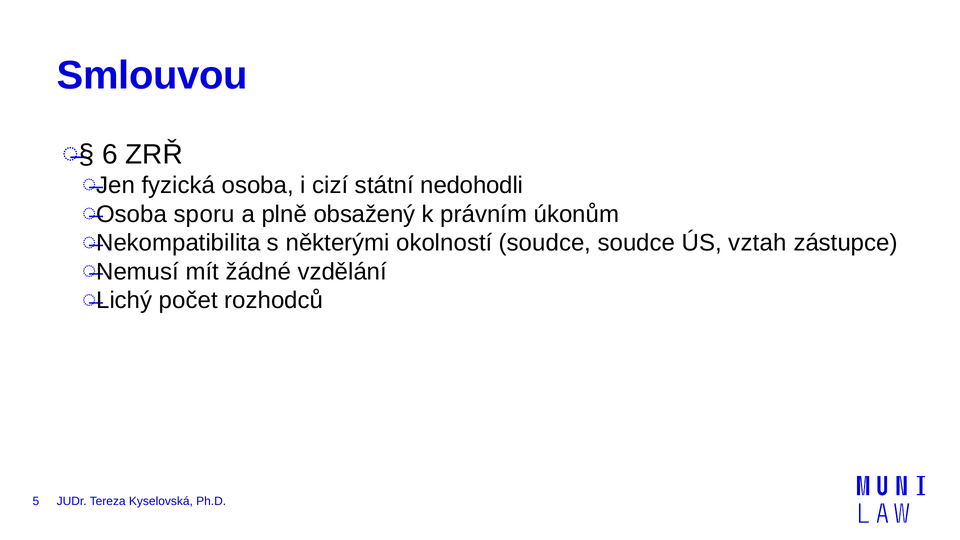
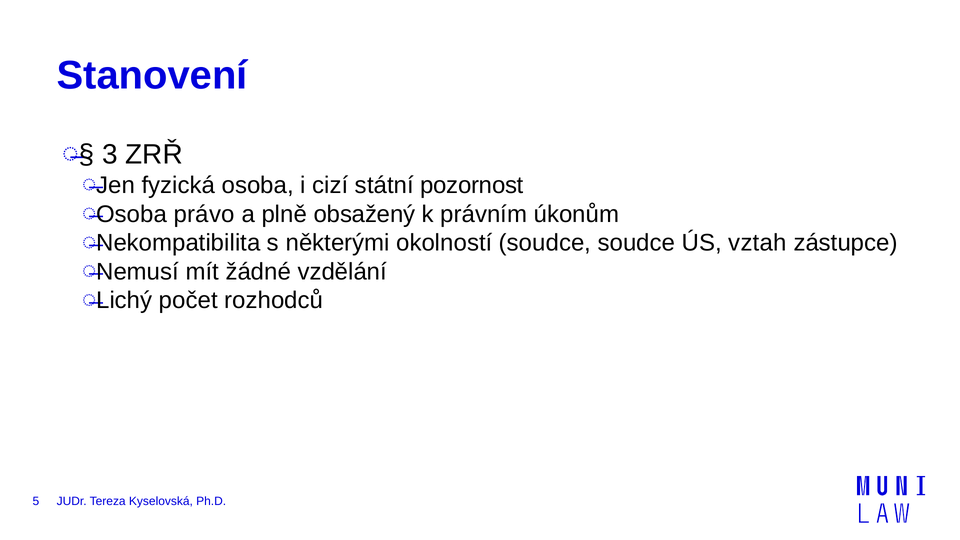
Smlouvou: Smlouvou -> Stanovení
6: 6 -> 3
nedohodli: nedohodli -> pozornost
sporu: sporu -> právo
